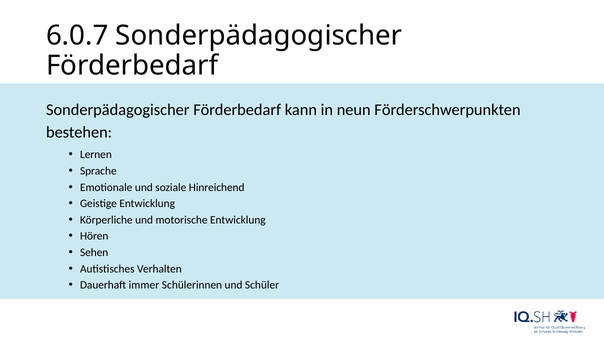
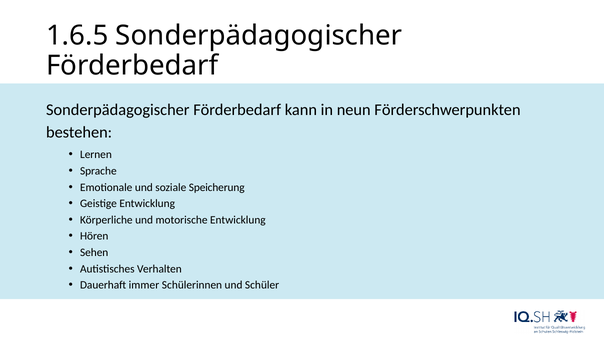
6.0.7: 6.0.7 -> 1.6.5
Hinreichend: Hinreichend -> Speicherung
